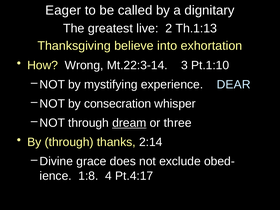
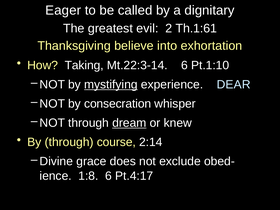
live: live -> evil
Th.1:13: Th.1:13 -> Th.1:61
Wrong: Wrong -> Taking
Mt.22:3-14 3: 3 -> 6
mystifying underline: none -> present
three: three -> knew
thanks: thanks -> course
1:8 4: 4 -> 6
